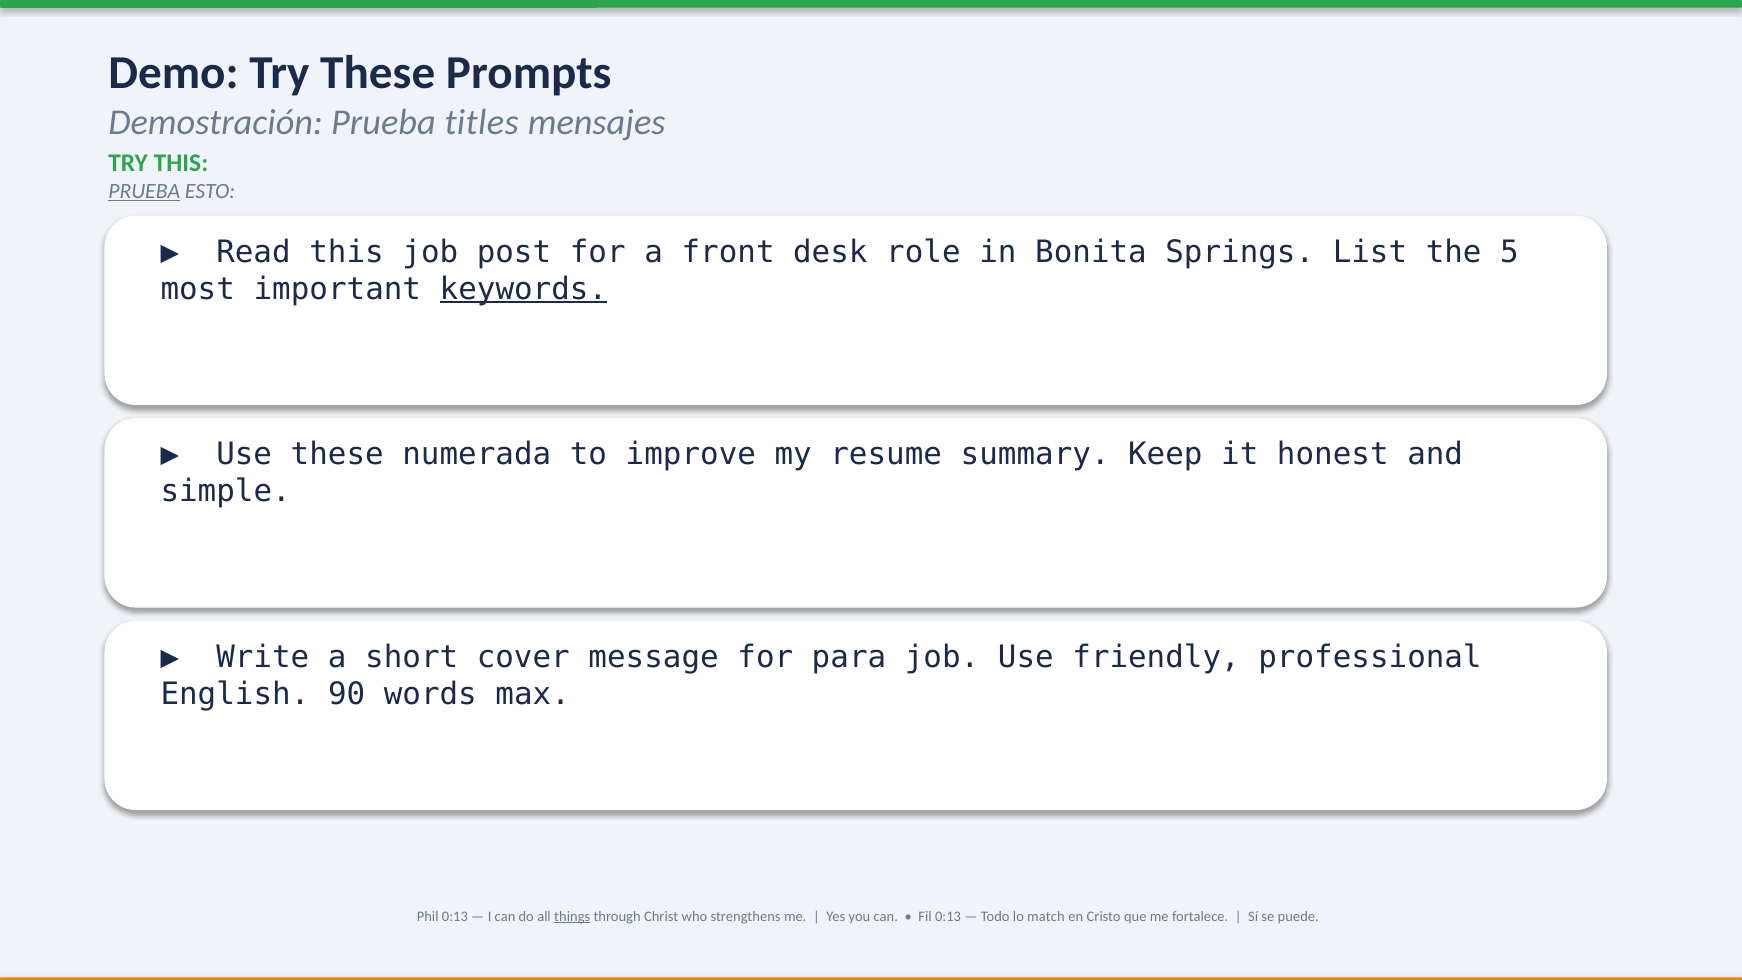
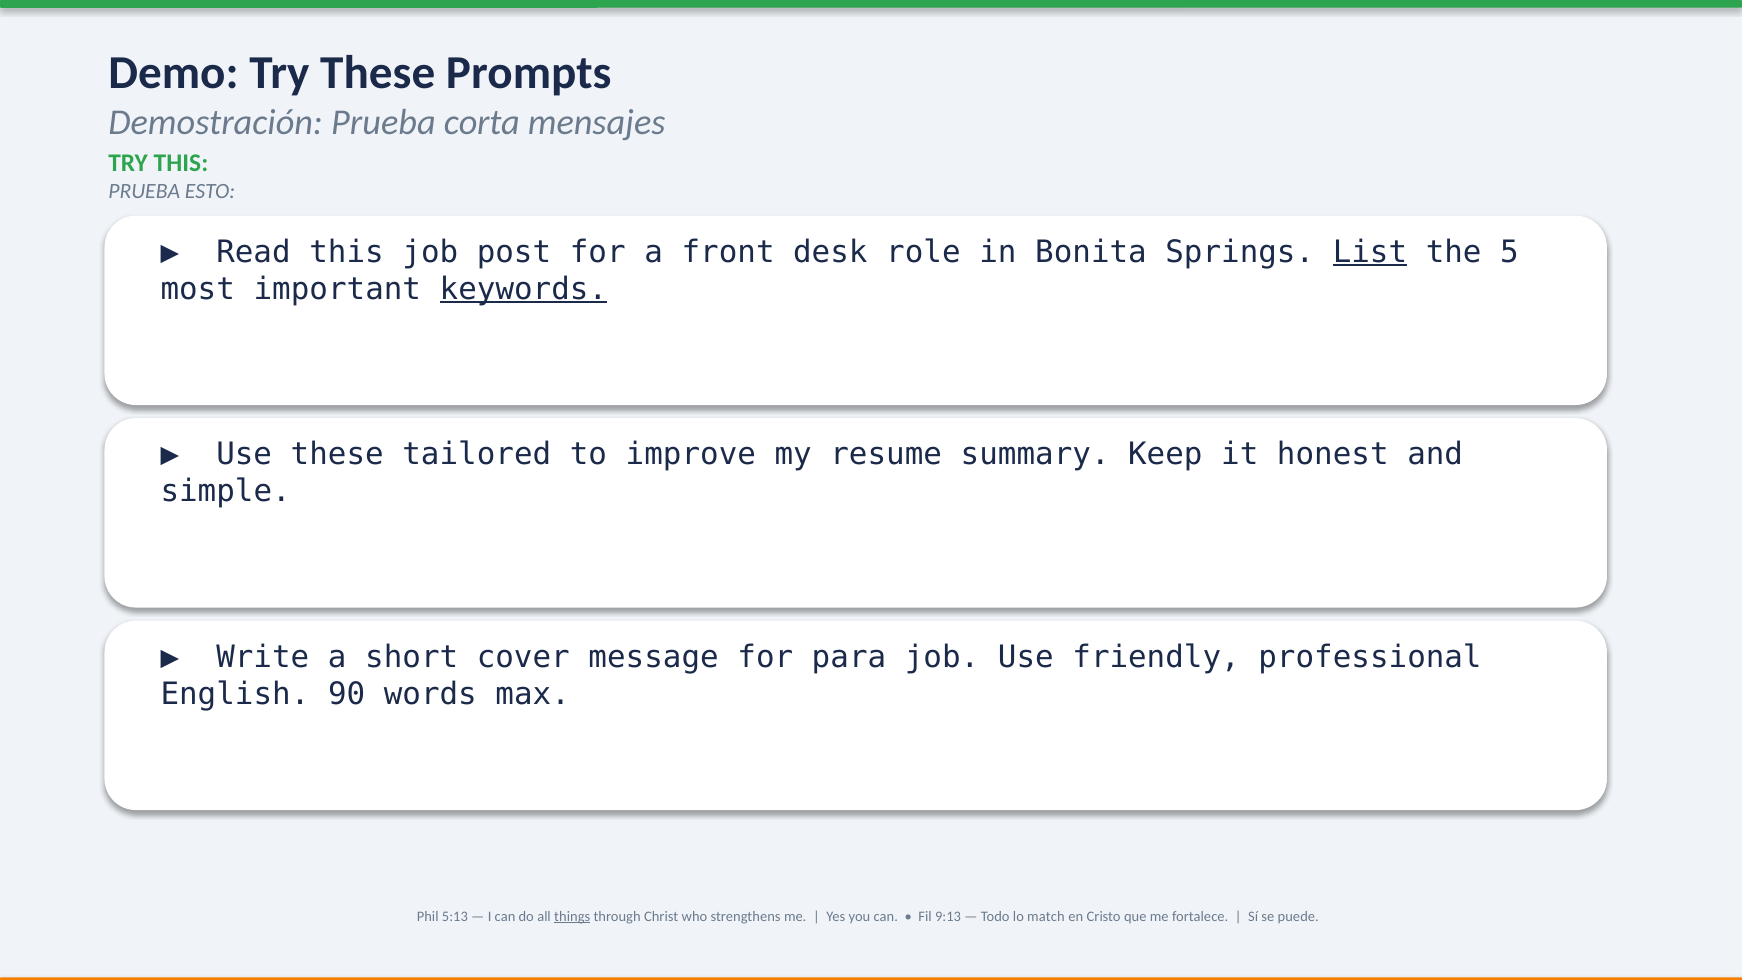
titles: titles -> corta
PRUEBA at (144, 191) underline: present -> none
List underline: none -> present
numerada: numerada -> tailored
Phil 0:13: 0:13 -> 5:13
Fil 0:13: 0:13 -> 9:13
